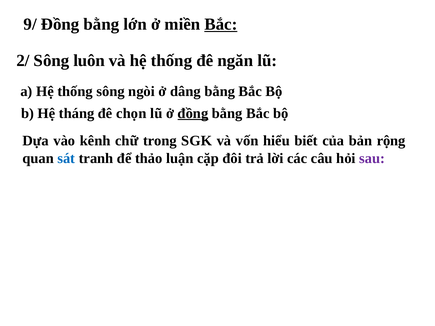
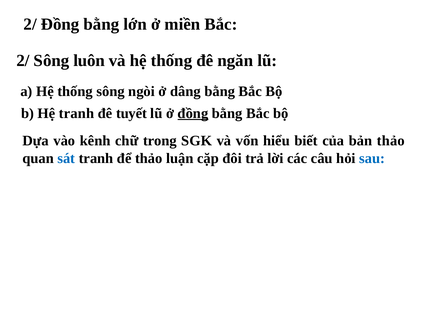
9/ at (30, 24): 9/ -> 2/
Bắc at (221, 24) underline: present -> none
Hệ tháng: tháng -> tranh
chọn: chọn -> tuyết
bản rộng: rộng -> thảo
sau colour: purple -> blue
